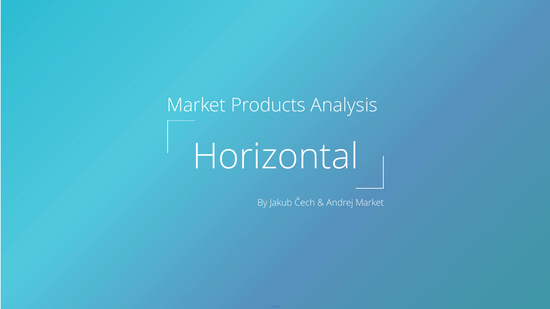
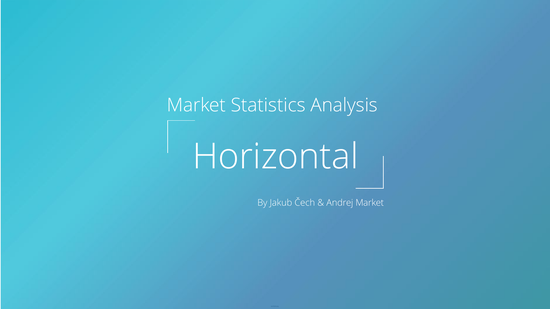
Products: Products -> Statistics
